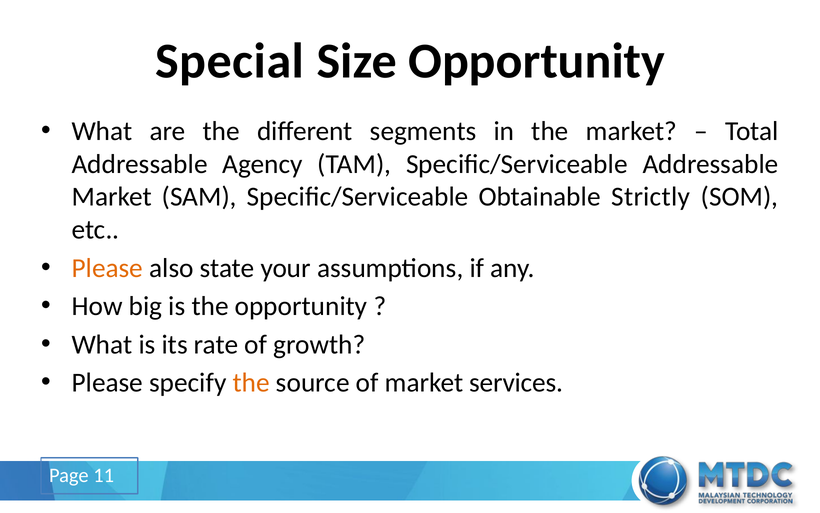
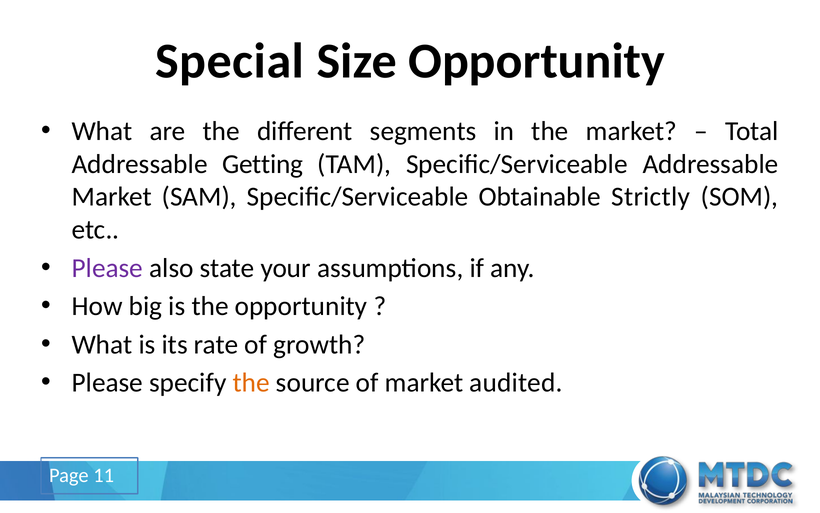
Agency: Agency -> Getting
Please at (107, 268) colour: orange -> purple
services: services -> audited
